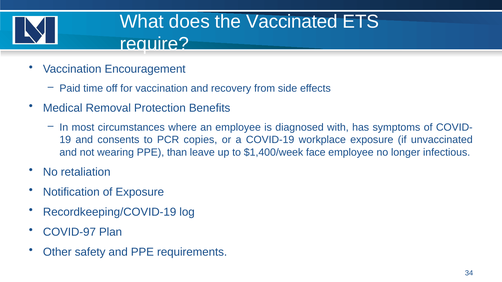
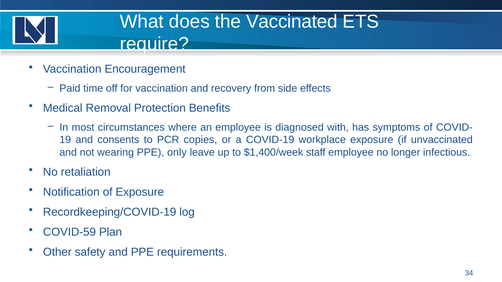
than: than -> only
face: face -> staff
COVID-97: COVID-97 -> COVID-59
